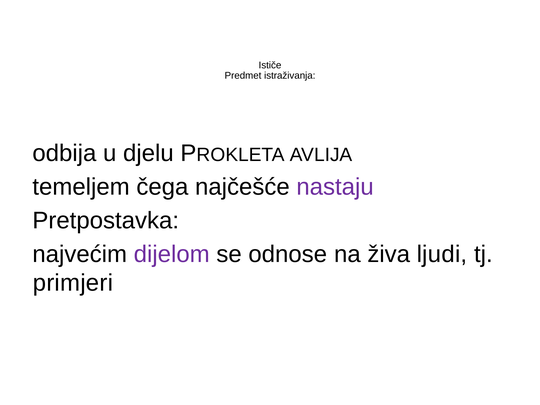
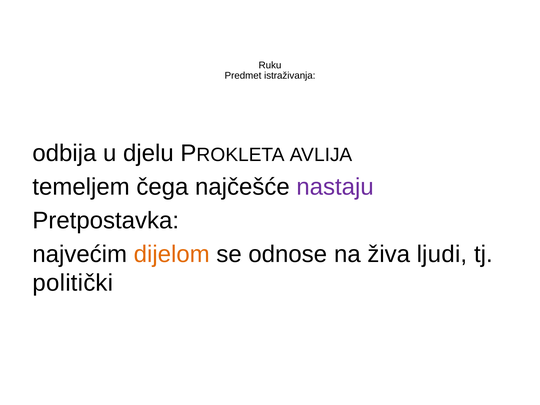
Ističe: Ističe -> Ruku
dijelom colour: purple -> orange
primjeri: primjeri -> politički
